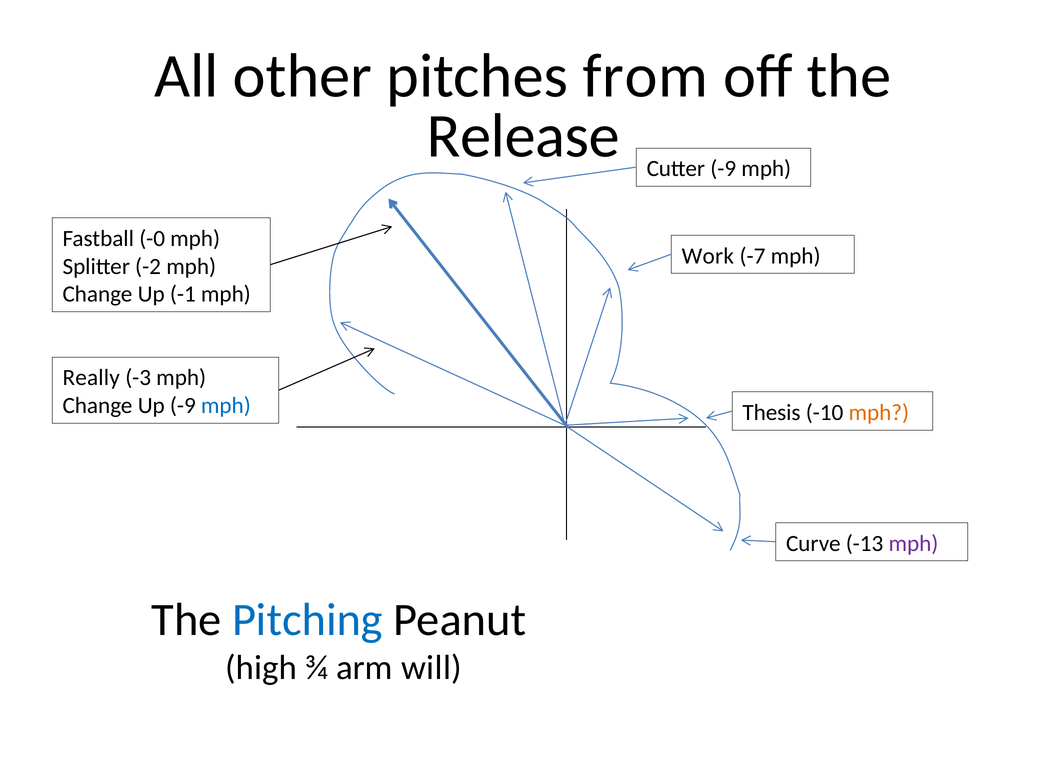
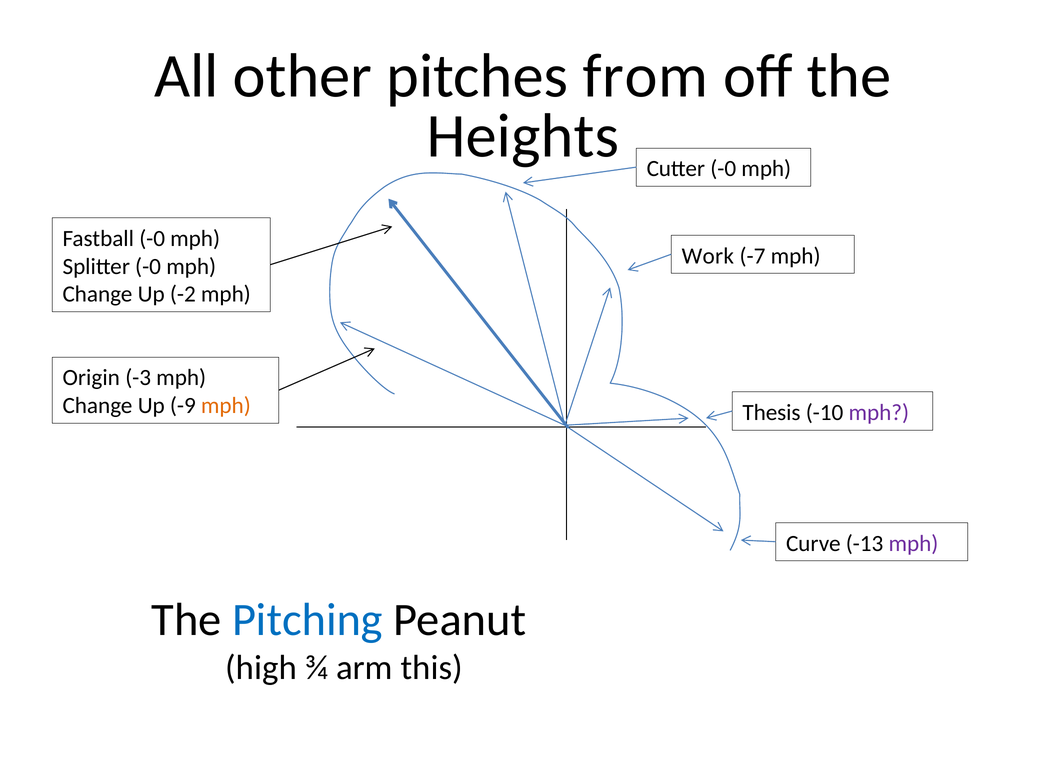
Release: Release -> Heights
Cutter -9: -9 -> -0
Splitter -2: -2 -> -0
-1: -1 -> -2
Really: Really -> Origin
mph at (226, 406) colour: blue -> orange
mph at (879, 413) colour: orange -> purple
will: will -> this
